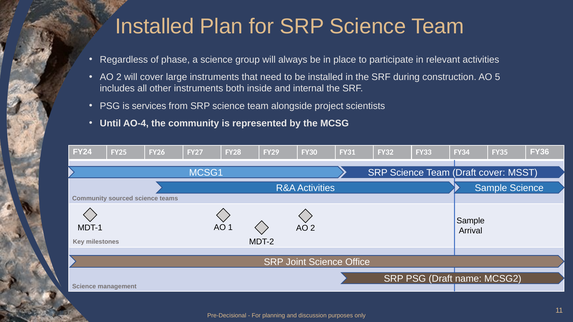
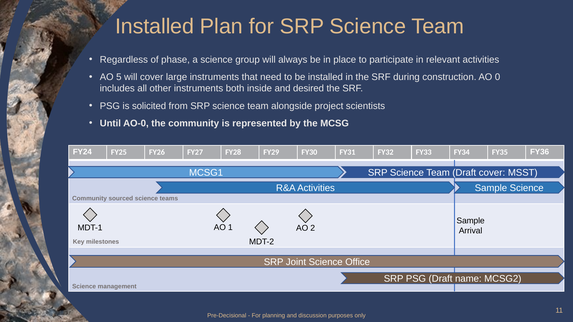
2 at (119, 77): 2 -> 5
5: 5 -> 0
internal: internal -> desired
services: services -> solicited
AO-4: AO-4 -> AO-0
